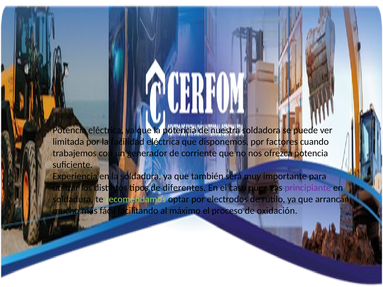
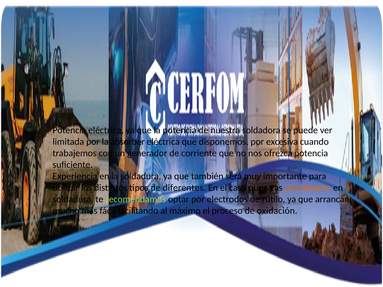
facilidad: facilidad -> absorber
factores: factores -> excesiva
principiante colour: purple -> orange
